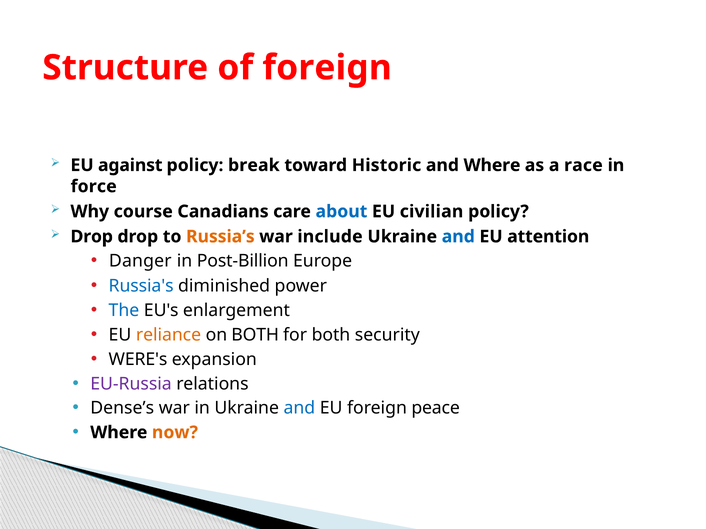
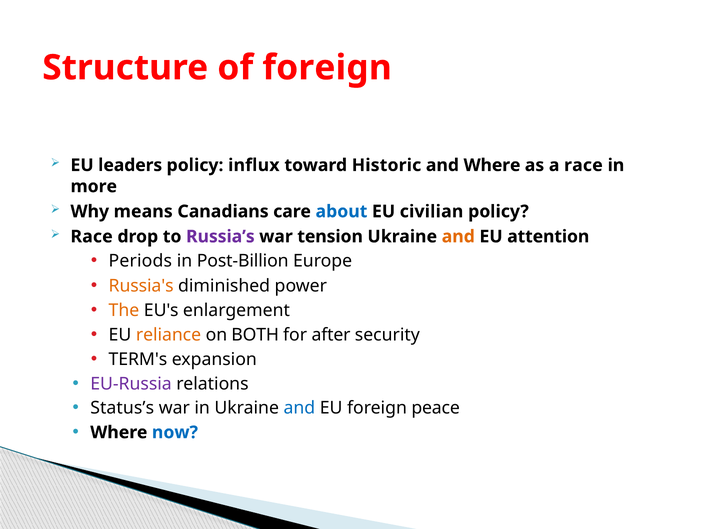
against: against -> leaders
break: break -> influx
force: force -> more
course: course -> means
Drop at (92, 237): Drop -> Race
Russia’s colour: orange -> purple
include: include -> tension
and at (458, 237) colour: blue -> orange
Danger: Danger -> Periods
Russia's colour: blue -> orange
The colour: blue -> orange
for both: both -> after
WERE's: WERE's -> TERM's
Dense’s: Dense’s -> Status’s
now colour: orange -> blue
